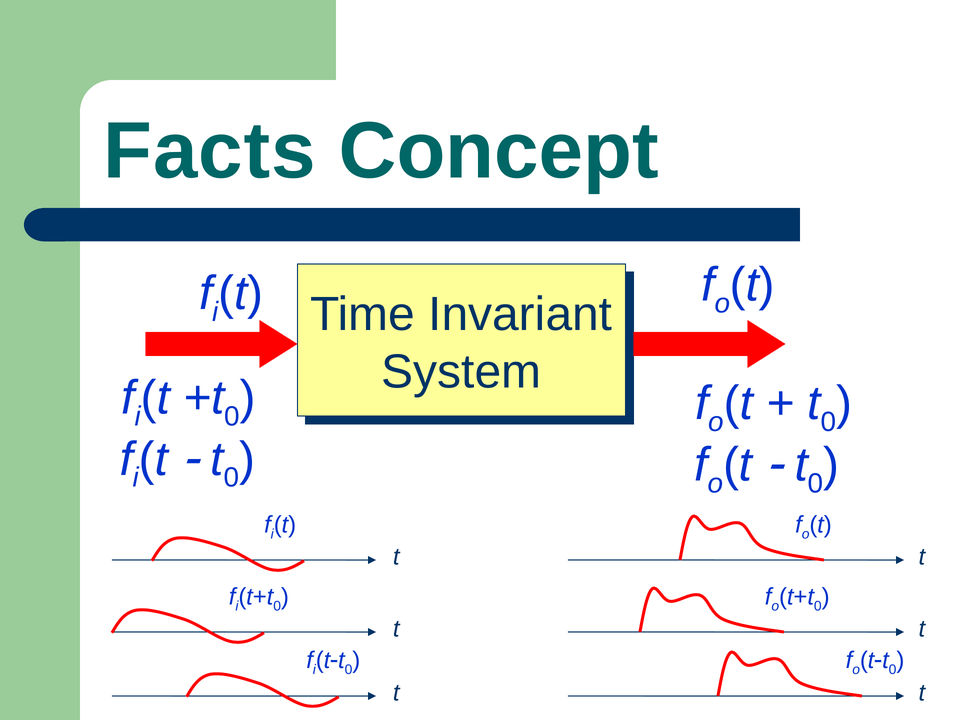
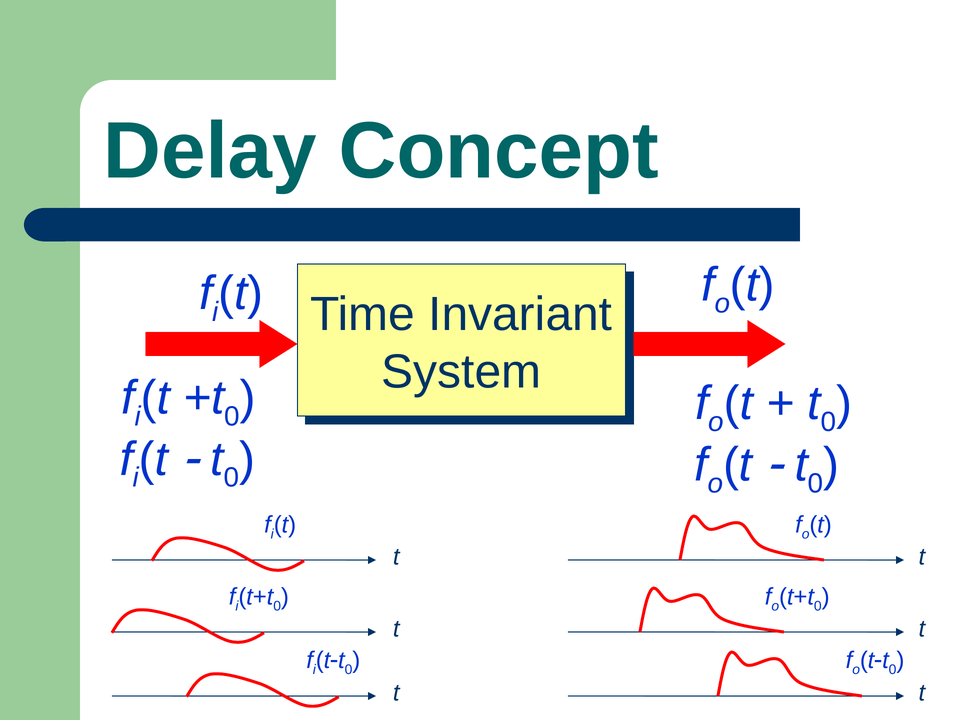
Facts: Facts -> Delay
